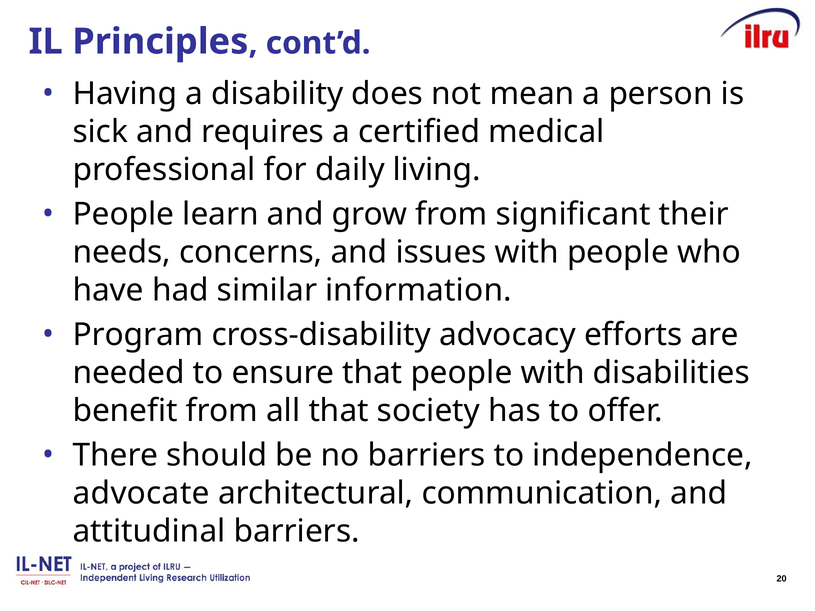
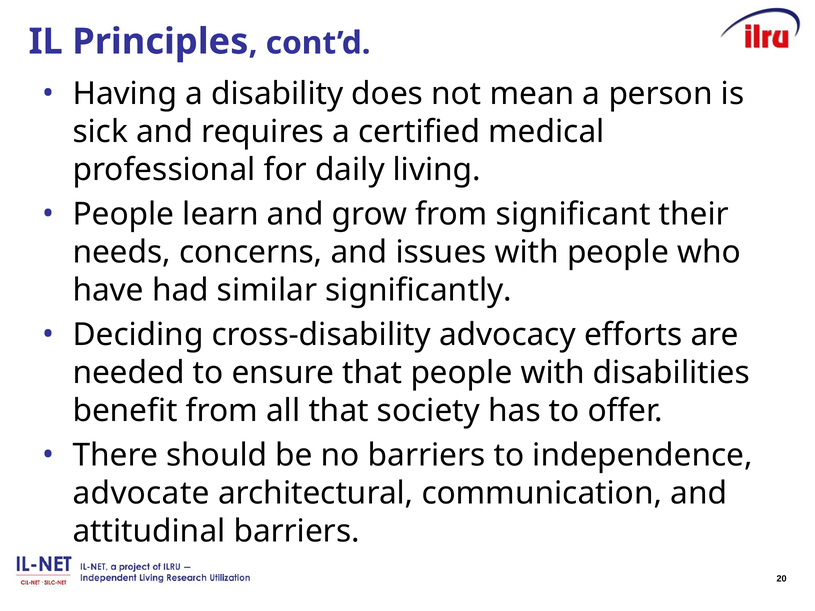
information: information -> significantly
Program: Program -> Deciding
